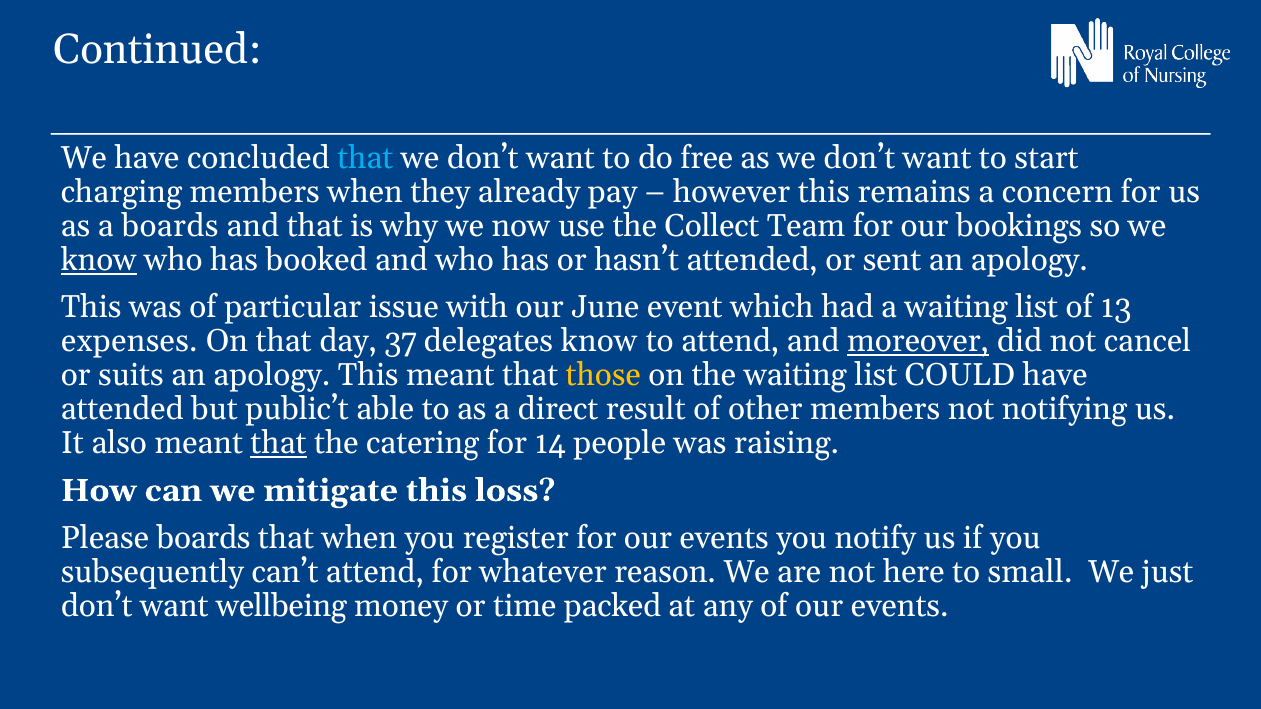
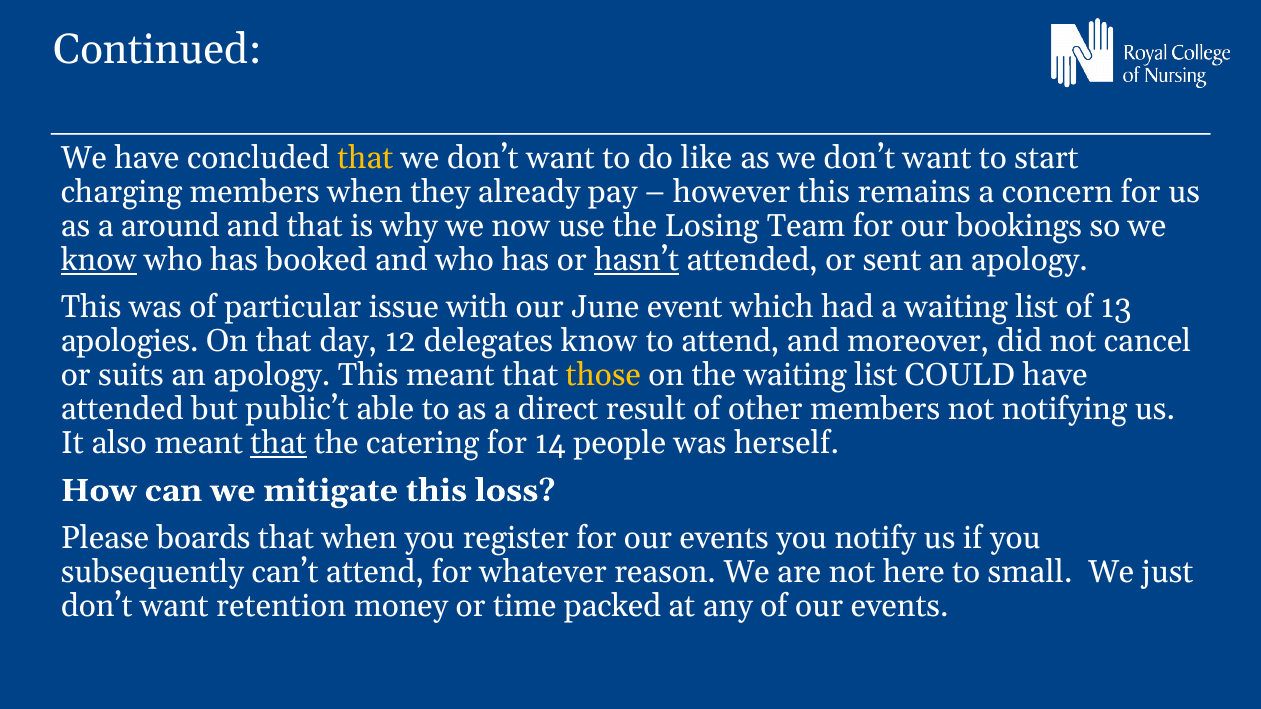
that at (365, 158) colour: light blue -> yellow
free: free -> like
a boards: boards -> around
Collect: Collect -> Losing
hasn’t underline: none -> present
expenses: expenses -> apologies
37: 37 -> 12
moreover underline: present -> none
raising: raising -> herself
wellbeing: wellbeing -> retention
